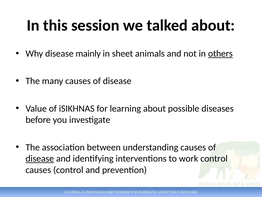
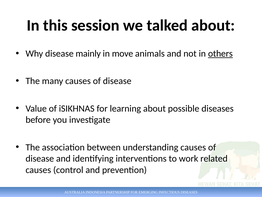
sheet: sheet -> move
disease at (40, 158) underline: present -> none
work control: control -> related
